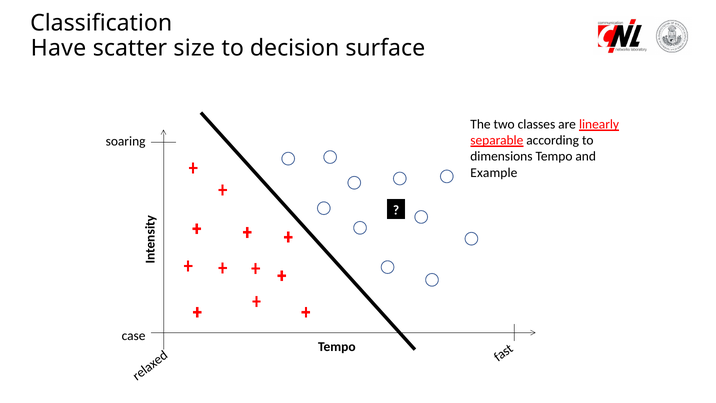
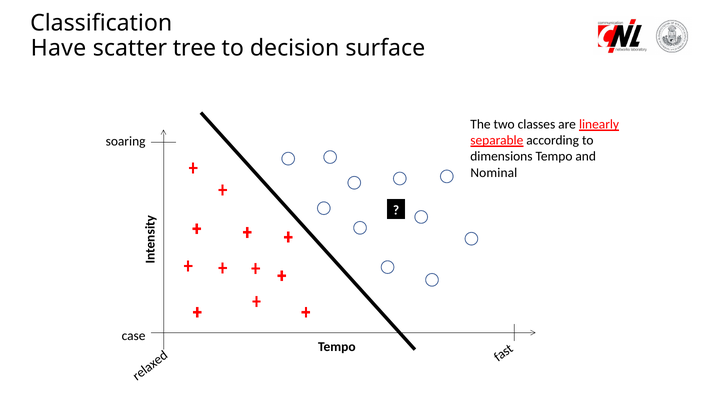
size: size -> tree
Example: Example -> Nominal
